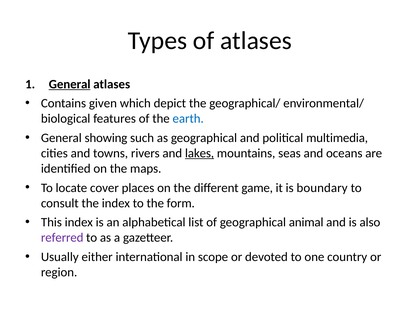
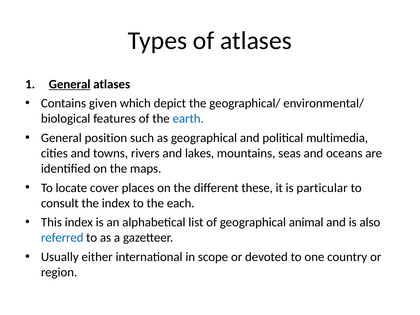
showing: showing -> position
lakes underline: present -> none
game: game -> these
boundary: boundary -> particular
form: form -> each
referred colour: purple -> blue
